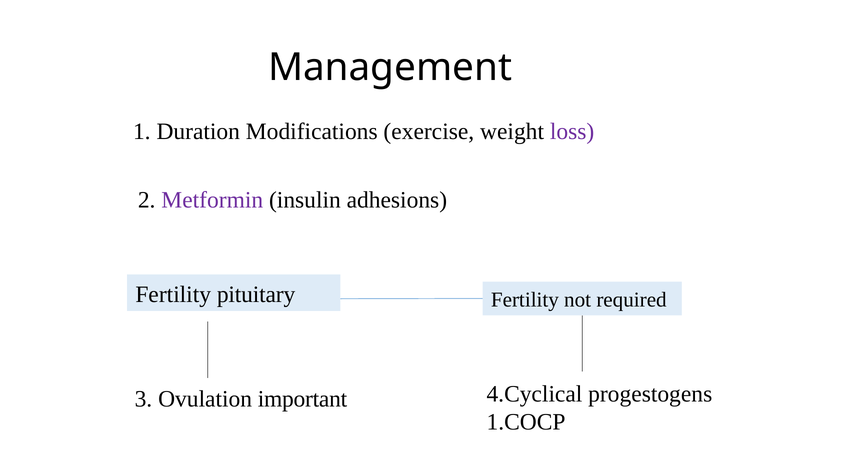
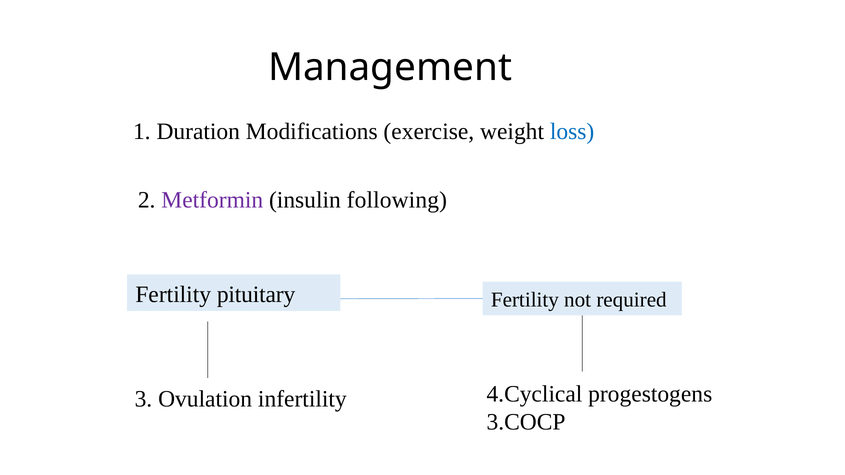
loss colour: purple -> blue
adhesions: adhesions -> following
important: important -> infertility
1.COCP: 1.COCP -> 3.COCP
